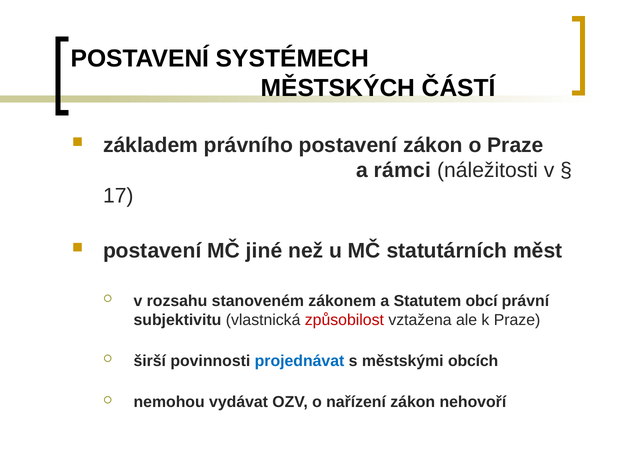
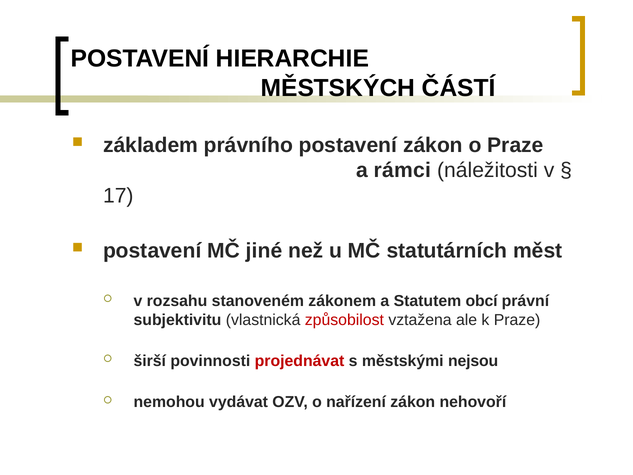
SYSTÉMECH: SYSTÉMECH -> HIERARCHIE
projednávat colour: blue -> red
obcích: obcích -> nejsou
